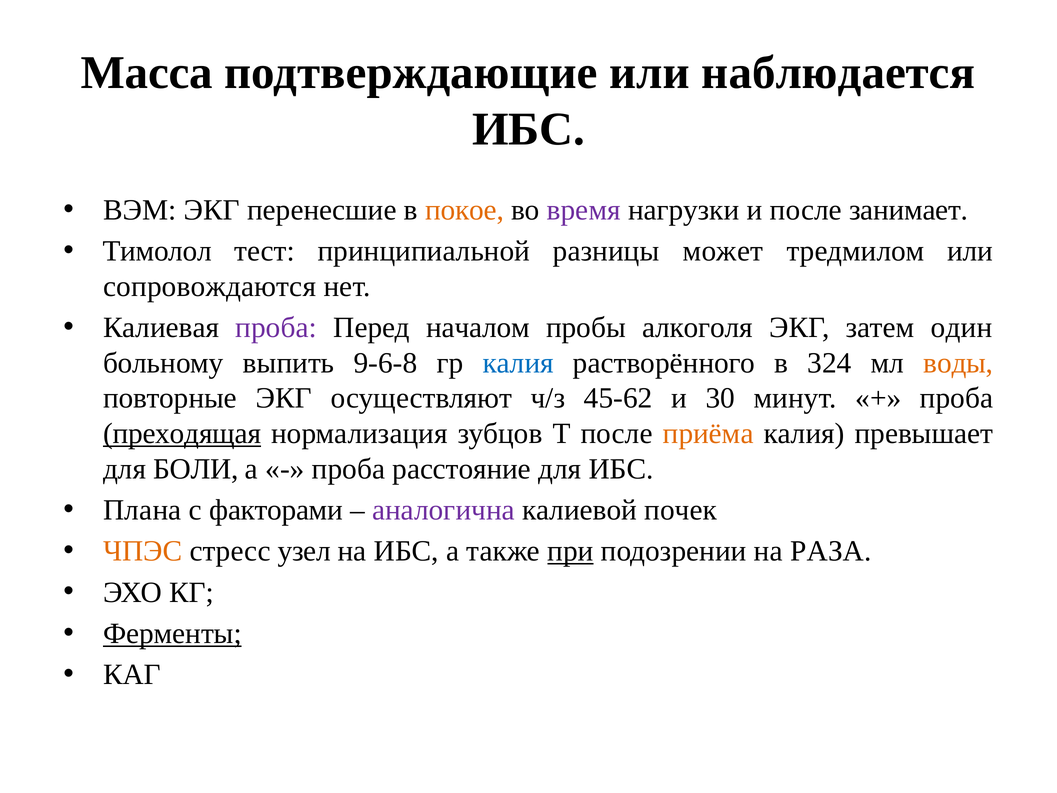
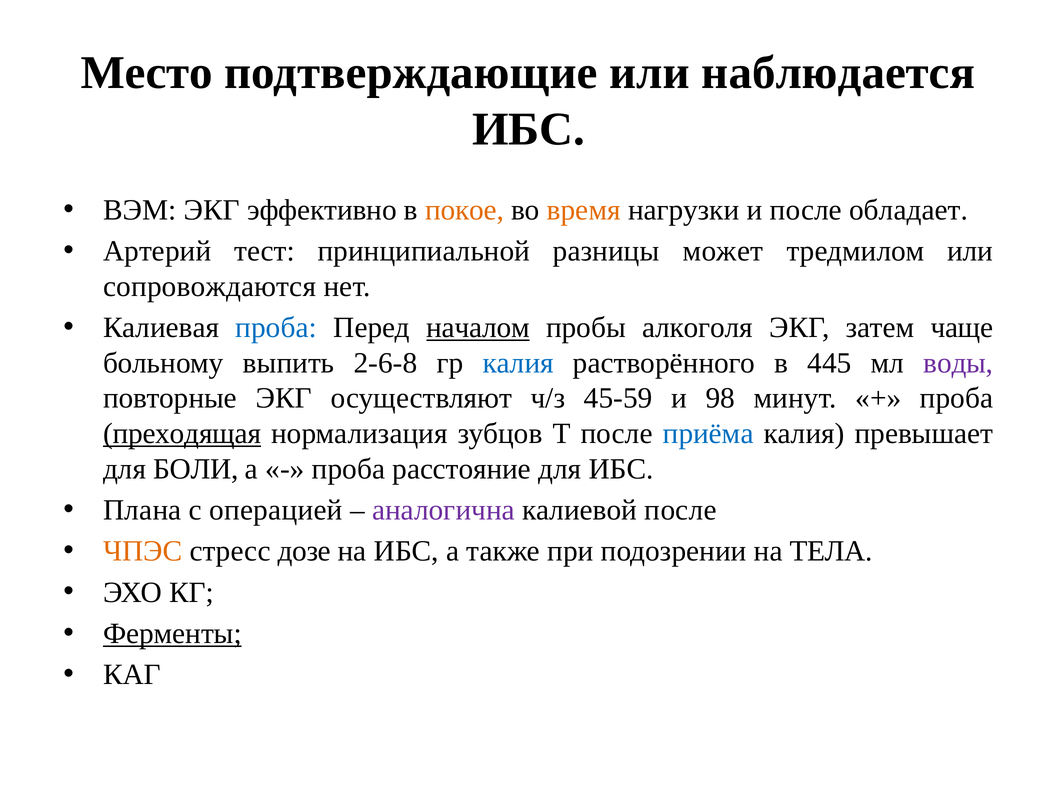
Масса: Масса -> Место
перенесшие: перенесшие -> эффективно
время colour: purple -> orange
занимает: занимает -> обладает
Тимолол: Тимолол -> Артерий
проба at (276, 328) colour: purple -> blue
началом underline: none -> present
один: один -> чаще
9-6-8: 9-6-8 -> 2-6-8
324: 324 -> 445
воды colour: orange -> purple
45-62: 45-62 -> 45-59
30: 30 -> 98
приёма colour: orange -> blue
факторами: факторами -> операцией
калиевой почек: почек -> после
узел: узел -> дозе
при underline: present -> none
РАЗА: РАЗА -> ТЕЛА
